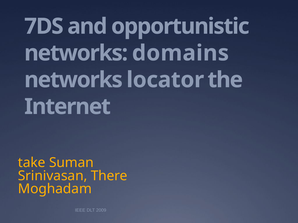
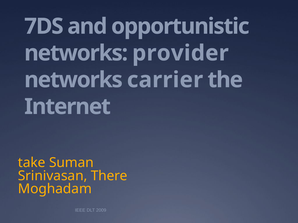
domains: domains -> provider
locator: locator -> carrier
